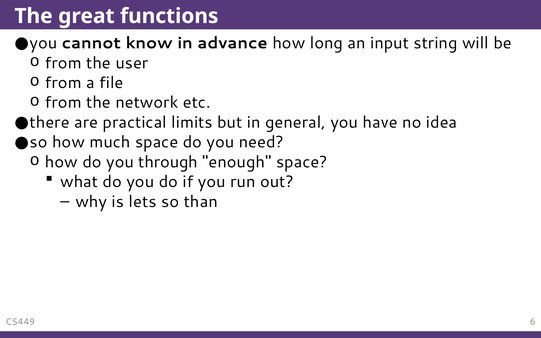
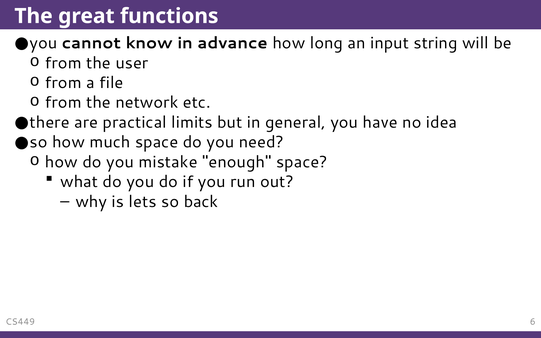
through: through -> mistake
than: than -> back
